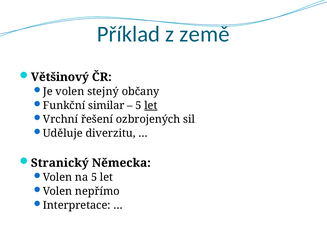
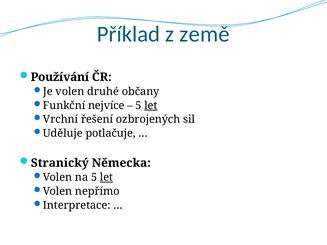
Většinový: Většinový -> Používání
stejný: stejný -> druhé
similar: similar -> nejvíce
diverzitu: diverzitu -> potlačuje
let at (106, 178) underline: none -> present
